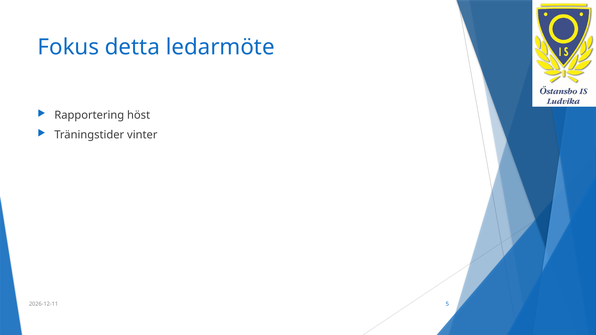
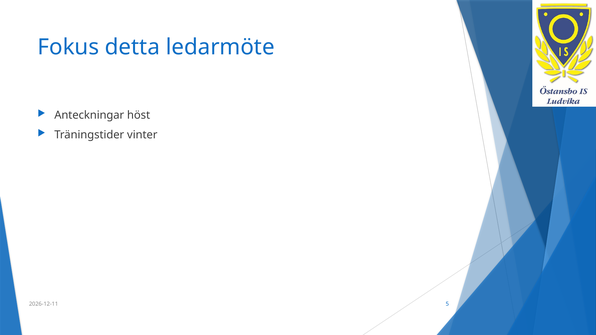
Rapportering: Rapportering -> Anteckningar
